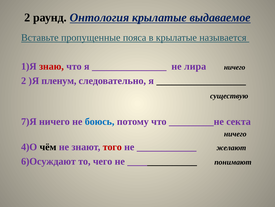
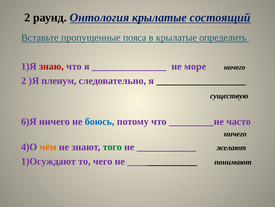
выдаваемое: выдаваемое -> состоящий
называется: называется -> определить
лира: лира -> море
7)Я: 7)Я -> 6)Я
секта: секта -> часто
чём colour: black -> orange
того colour: red -> green
6)Осуждают: 6)Осуждают -> 1)Осуждают
